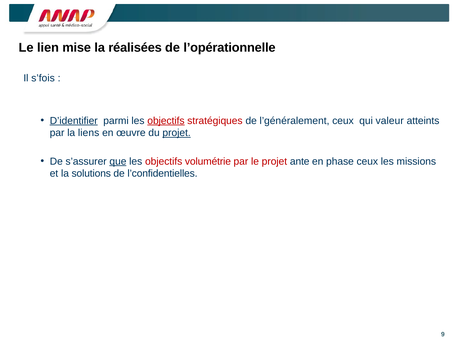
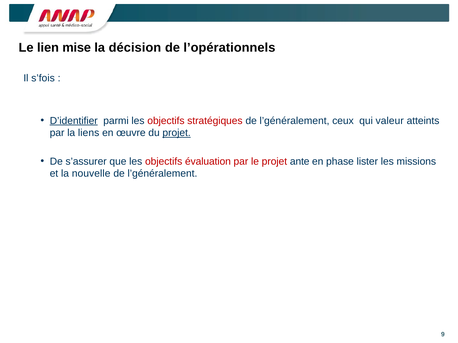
réalisées: réalisées -> décision
l’opérationnelle: l’opérationnelle -> l’opérationnels
objectifs at (166, 121) underline: present -> none
que underline: present -> none
volumétrie: volumétrie -> évaluation
phase ceux: ceux -> lister
solutions: solutions -> nouvelle
l’confidentielles at (163, 174): l’confidentielles -> l’généralement
